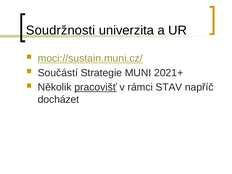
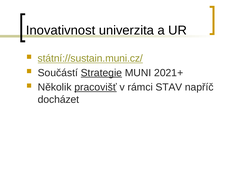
Soudržnosti: Soudržnosti -> Inovativnost
moci://sustain.muni.cz/: moci://sustain.muni.cz/ -> státní://sustain.muni.cz/
Strategie underline: none -> present
